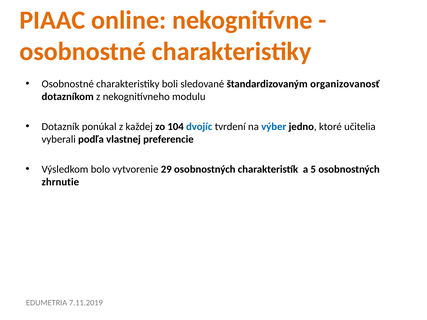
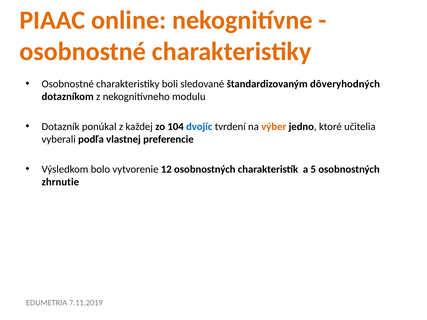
organizovanosť: organizovanosť -> dôveryhodných
výber colour: blue -> orange
29: 29 -> 12
